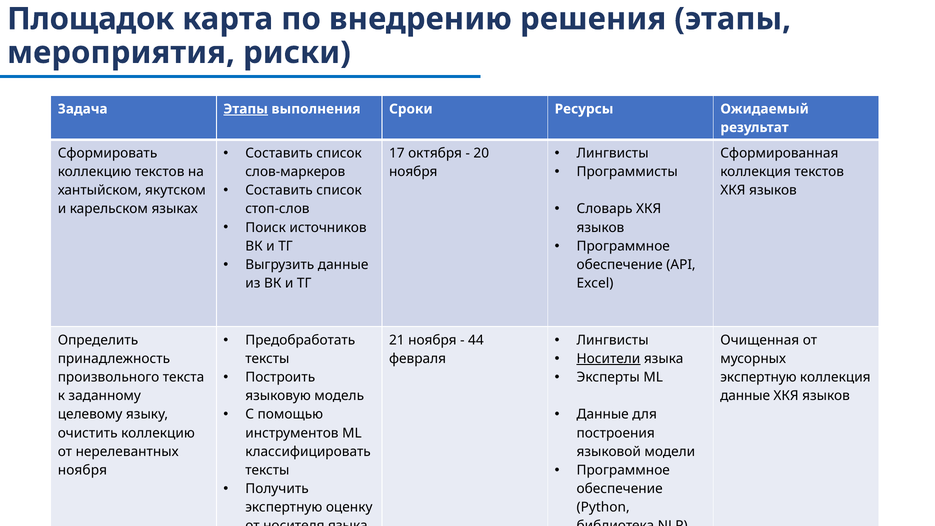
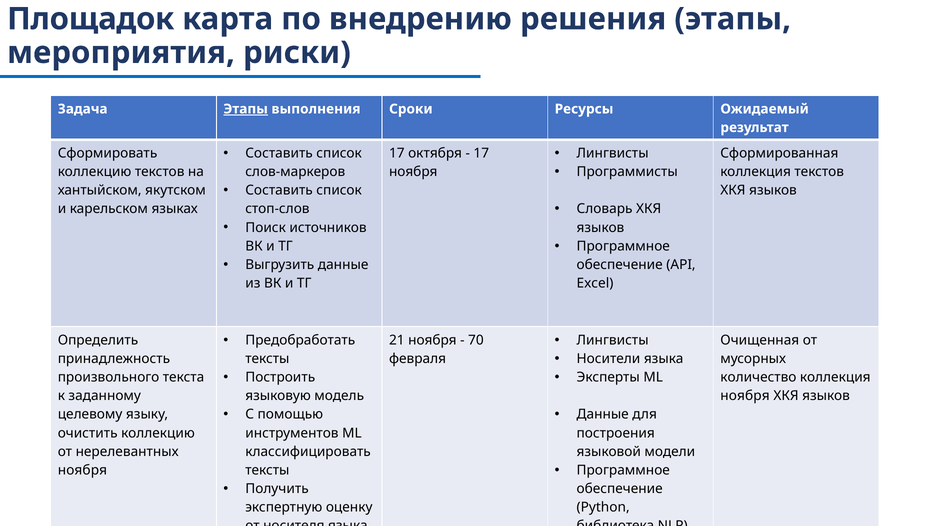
20 at (481, 153): 20 -> 17
44: 44 -> 70
Носители underline: present -> none
экспертную at (758, 377): экспертную -> количество
данные at (745, 396): данные -> ноября
